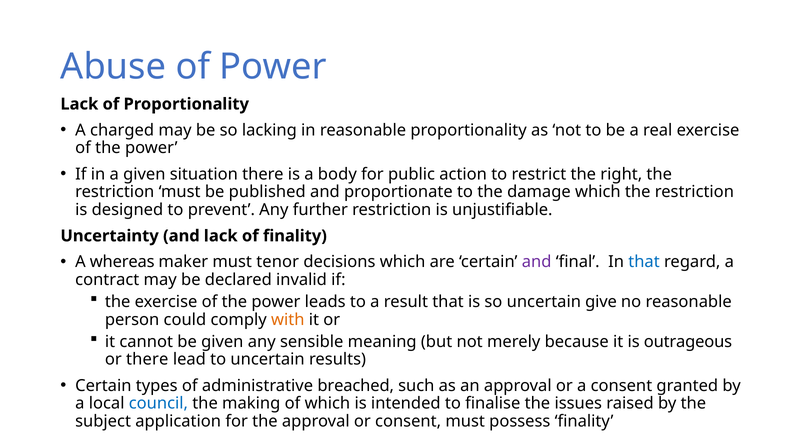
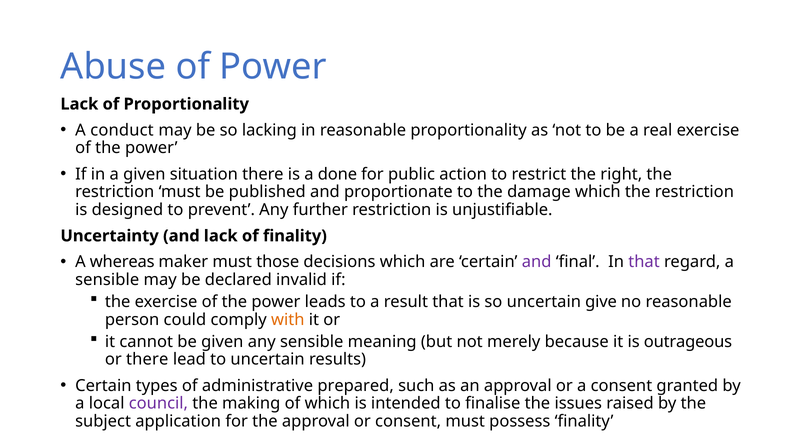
charged: charged -> conduct
body: body -> done
tenor: tenor -> those
that at (644, 262) colour: blue -> purple
contract at (107, 280): contract -> sensible
breached: breached -> prepared
council colour: blue -> purple
